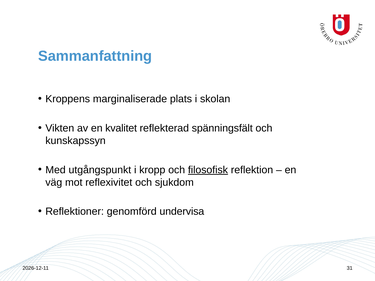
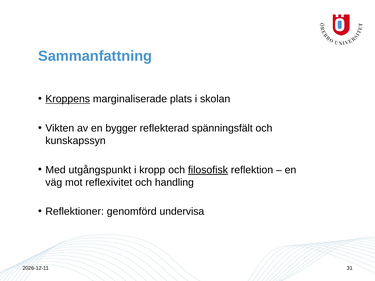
Kroppens underline: none -> present
kvalitet: kvalitet -> bygger
sjukdom: sjukdom -> handling
